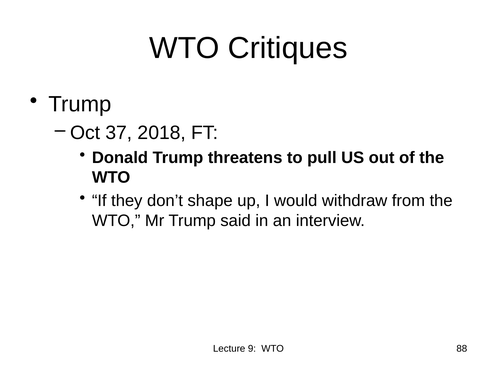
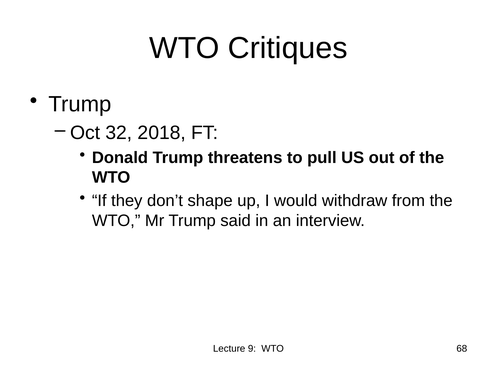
37: 37 -> 32
88: 88 -> 68
